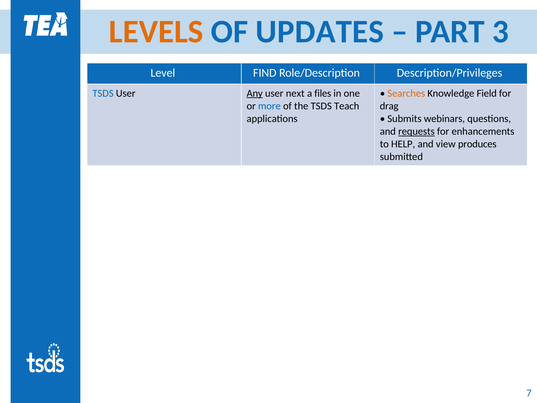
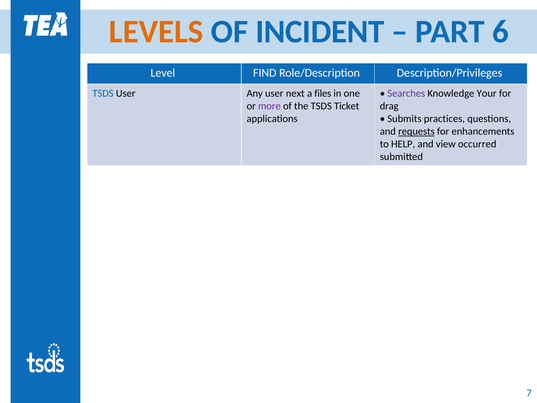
UPDATES: UPDATES -> INCIDENT
3: 3 -> 6
Any underline: present -> none
Searches colour: orange -> purple
Field: Field -> Your
more colour: blue -> purple
Teach: Teach -> Ticket
webinars: webinars -> practices
produces: produces -> occurred
